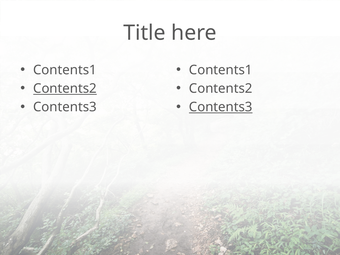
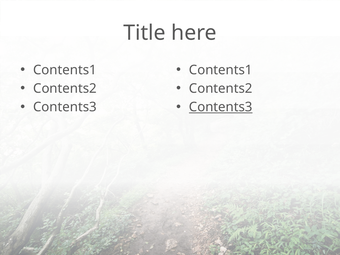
Contents2 at (65, 89) underline: present -> none
